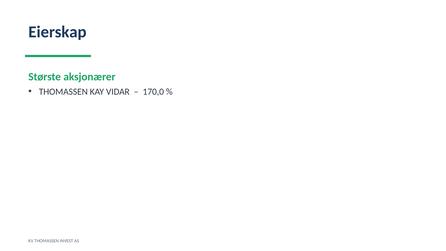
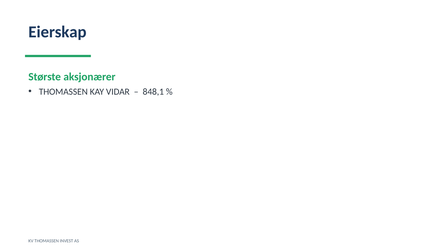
170,0: 170,0 -> 848,1
